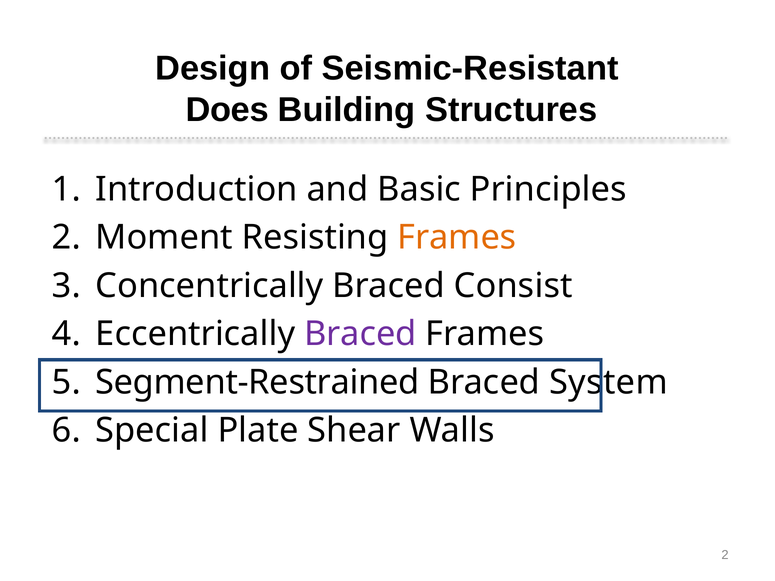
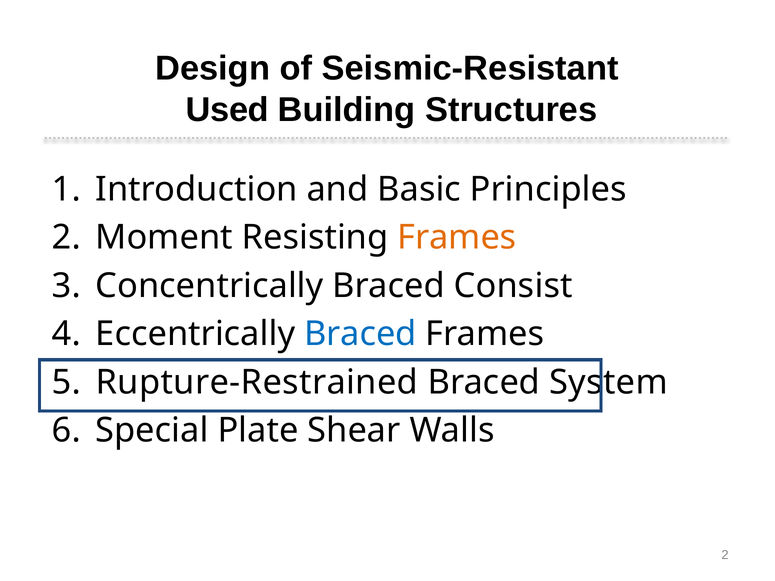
Does: Does -> Used
Braced at (360, 334) colour: purple -> blue
Segment-Restrained: Segment-Restrained -> Rupture-Restrained
